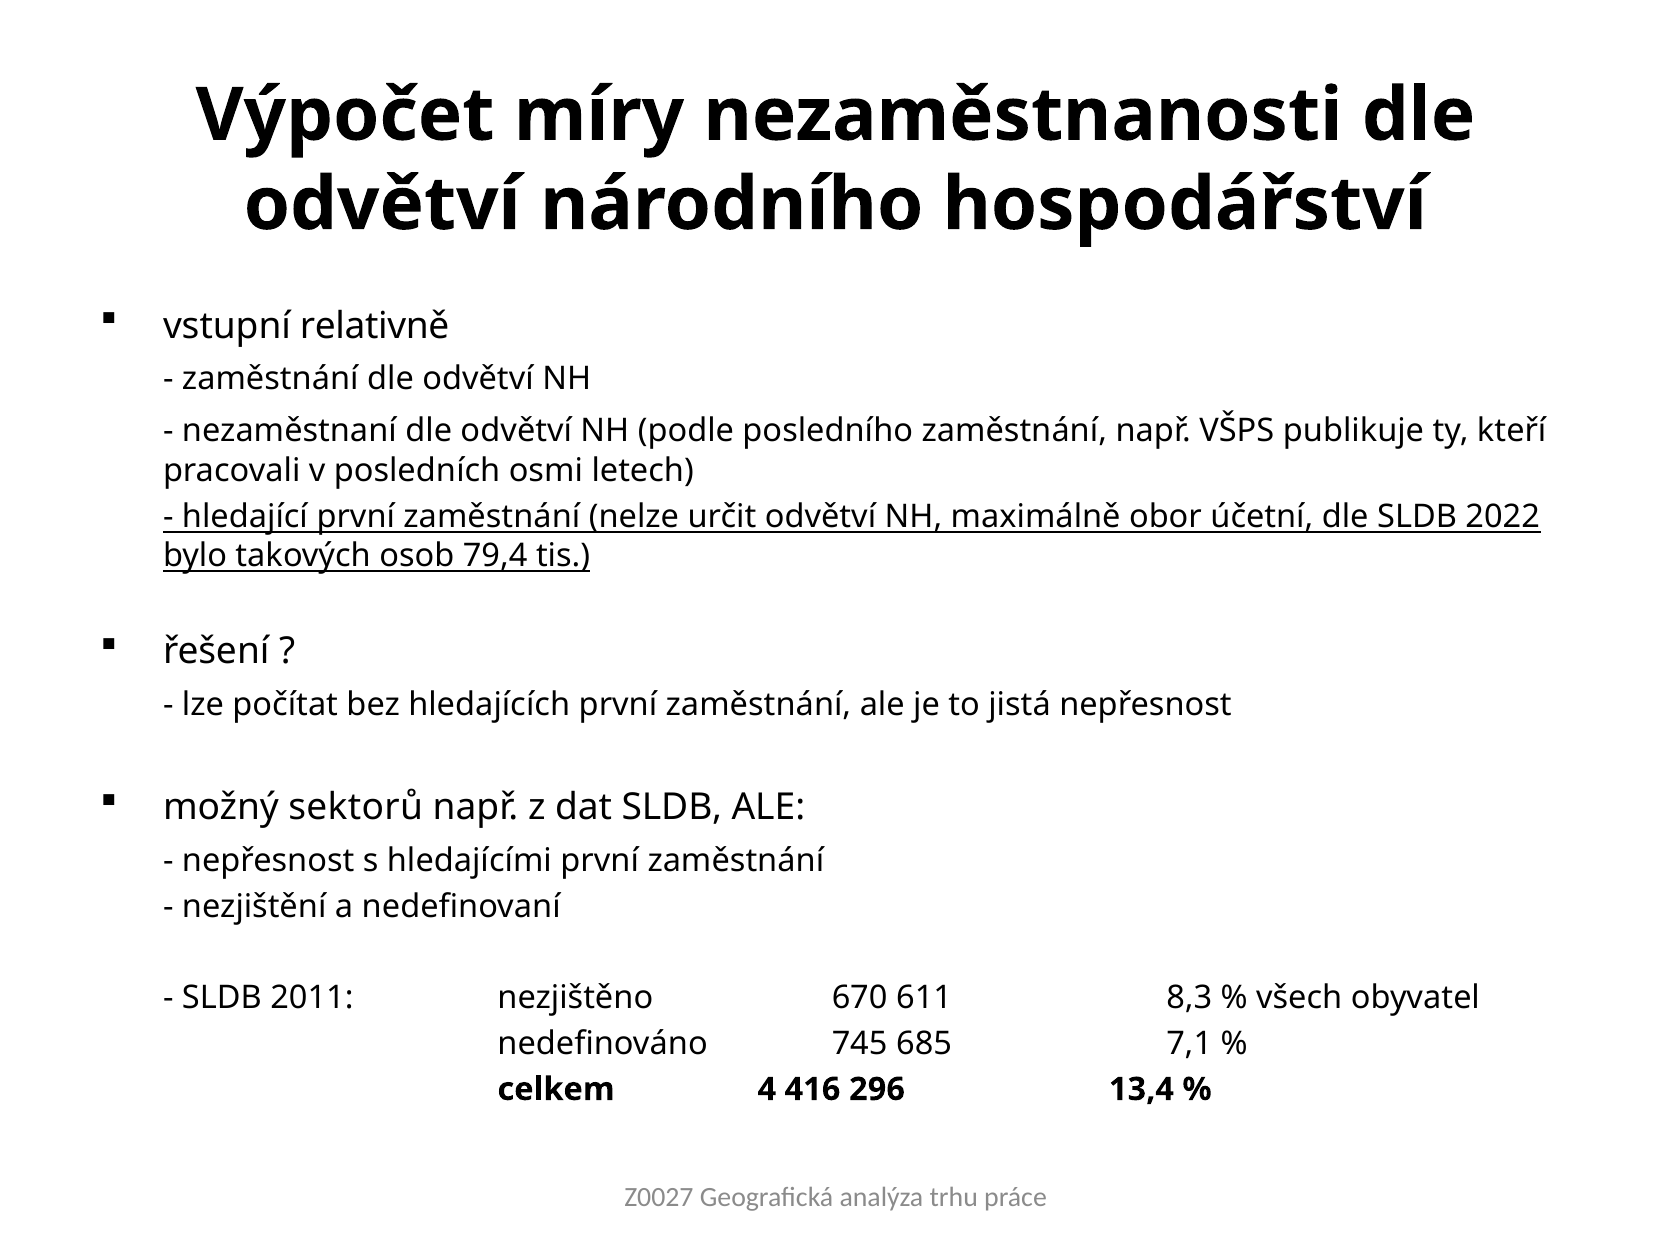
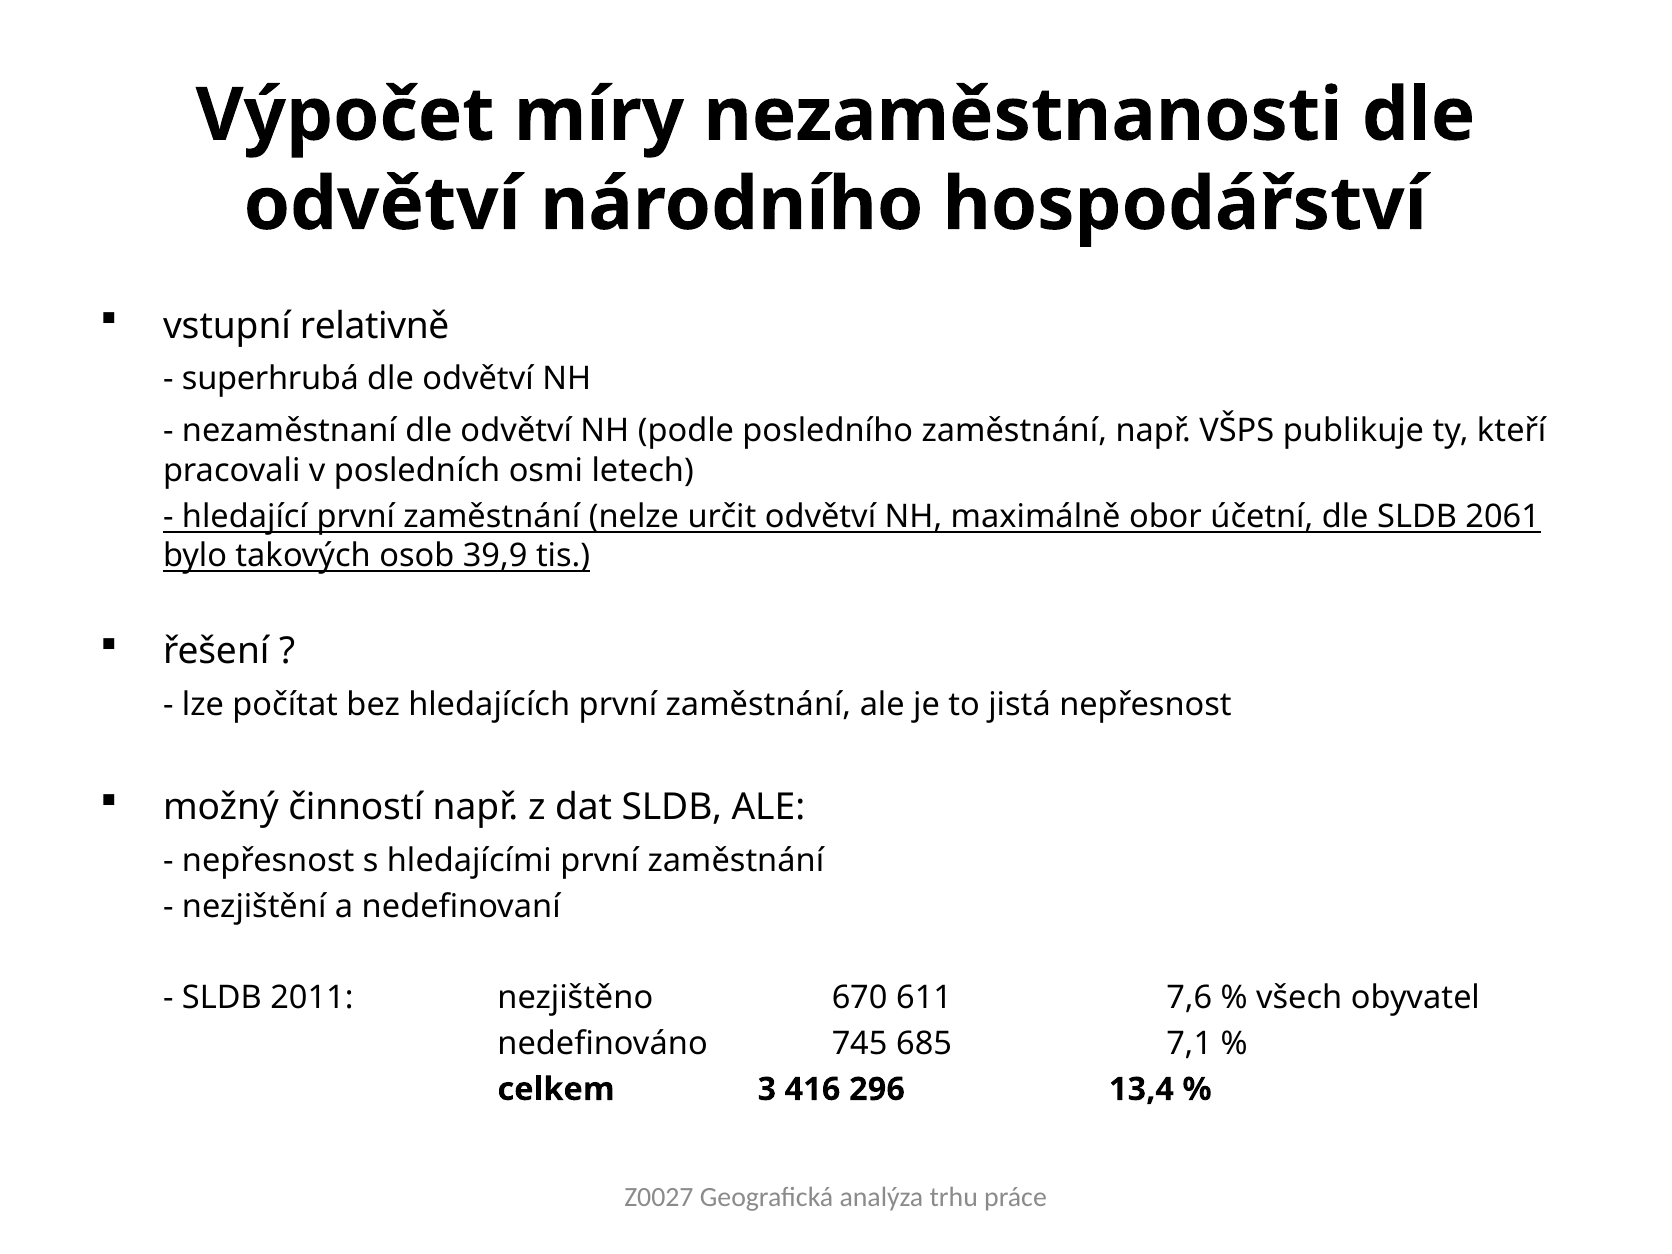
zaměstnání at (270, 379): zaměstnání -> superhrubá
2022: 2022 -> 2061
79,4: 79,4 -> 39,9
sektorů: sektorů -> činností
8,3: 8,3 -> 7,6
4: 4 -> 3
